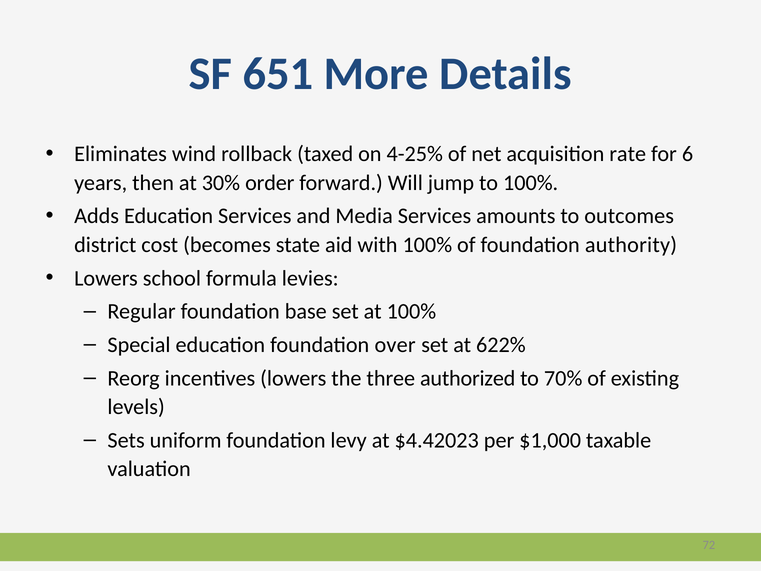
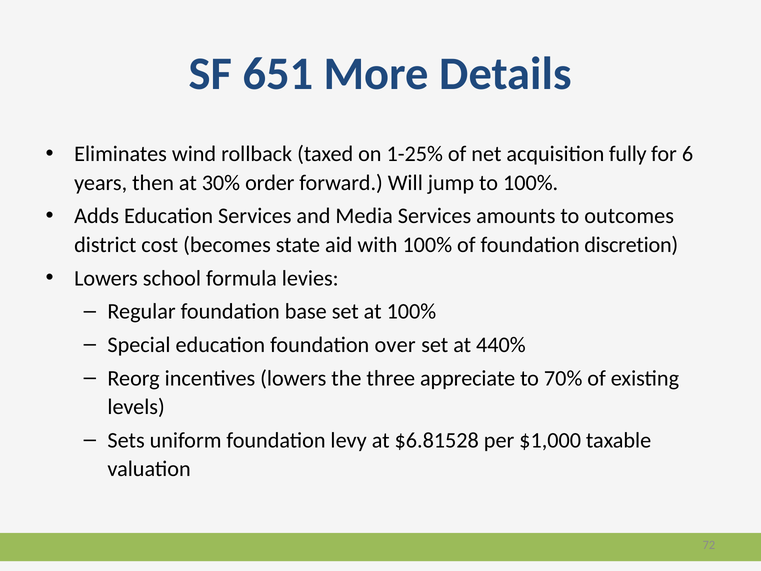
4-25%: 4-25% -> 1-25%
rate: rate -> fully
authority: authority -> discretion
622%: 622% -> 440%
authorized: authorized -> appreciate
$4.42023: $4.42023 -> $6.81528
